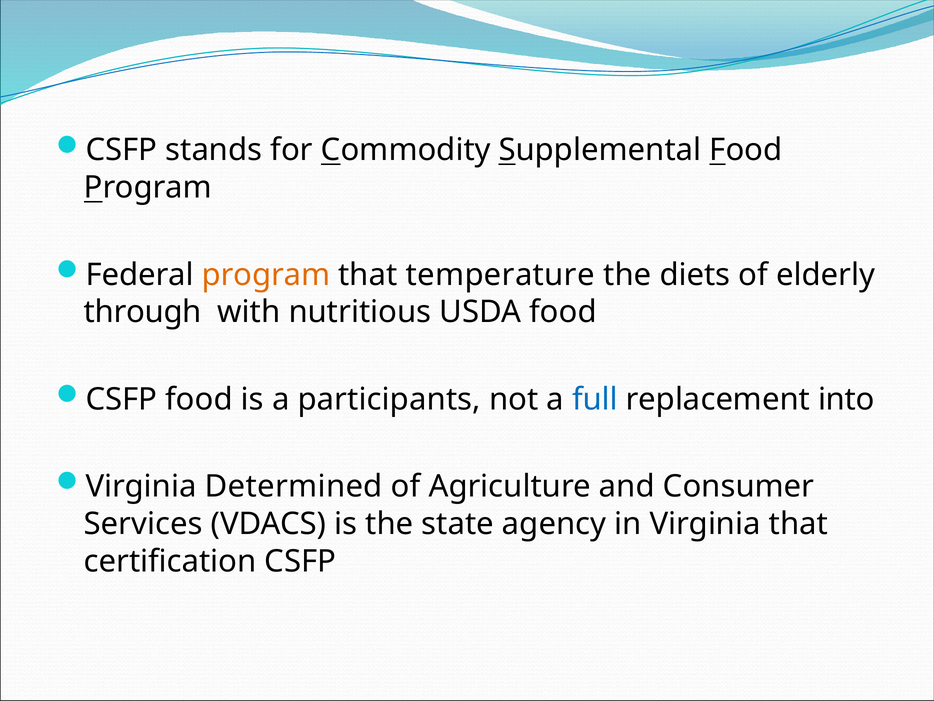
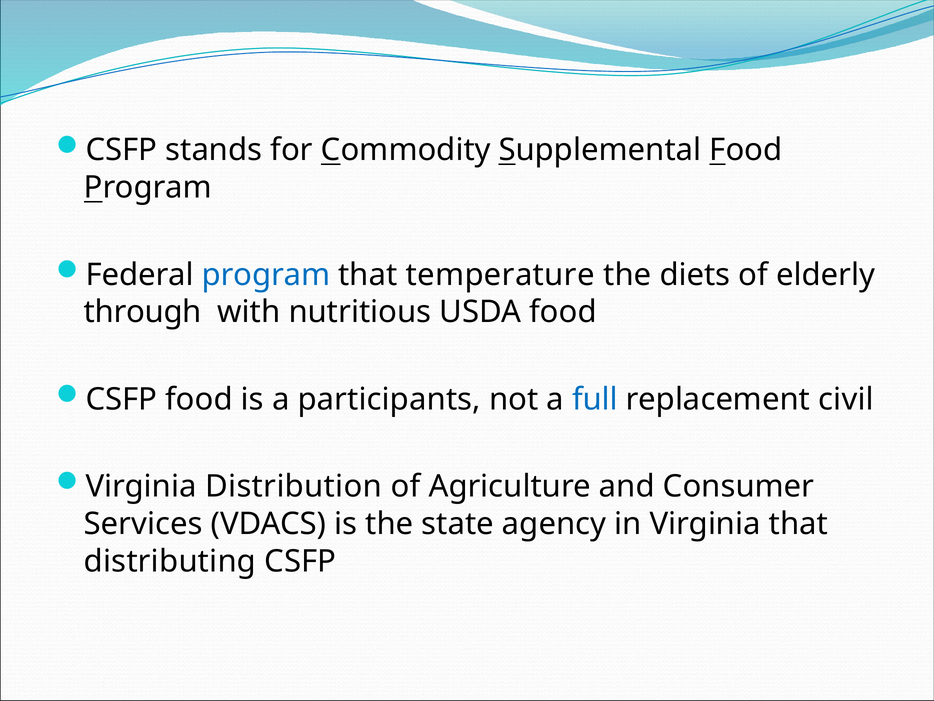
program at (266, 275) colour: orange -> blue
into: into -> civil
Determined: Determined -> Distribution
certification: certification -> distributing
